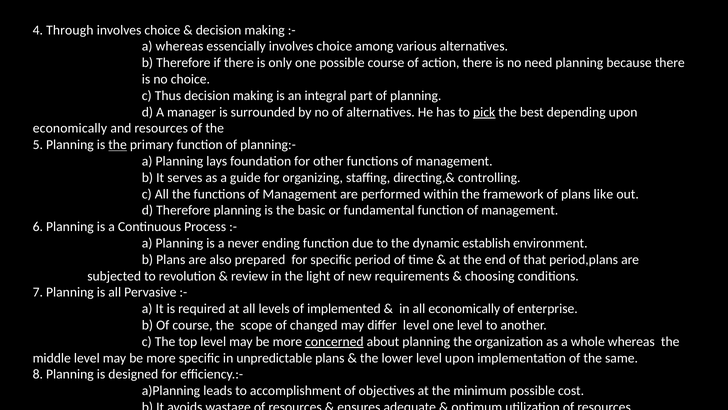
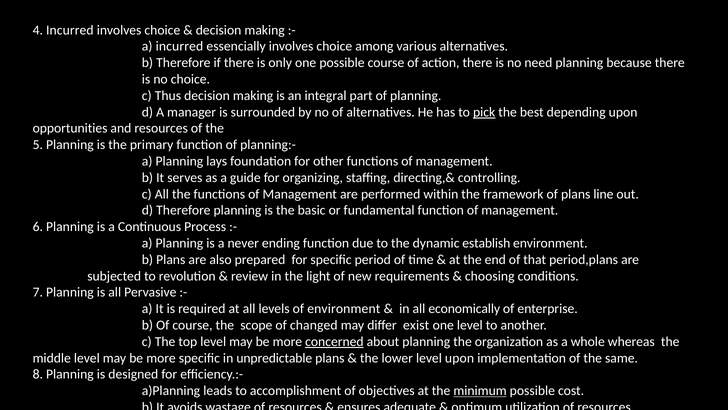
4 Through: Through -> Incurred
a whereas: whereas -> incurred
economically at (70, 128): economically -> opportunities
the at (118, 145) underline: present -> none
like: like -> line
of implemented: implemented -> environment
differ level: level -> exist
minimum underline: none -> present
